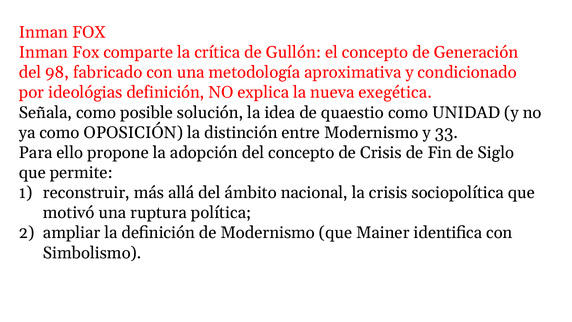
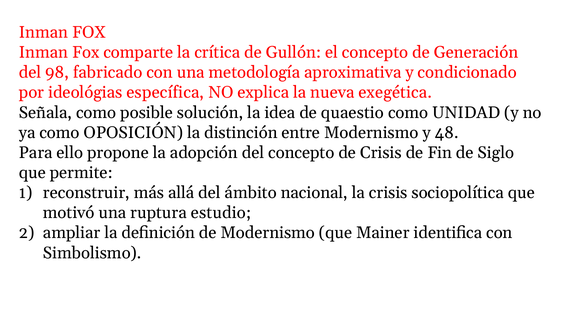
ideológias definición: definición -> específica
33: 33 -> 48
política: política -> estudio
